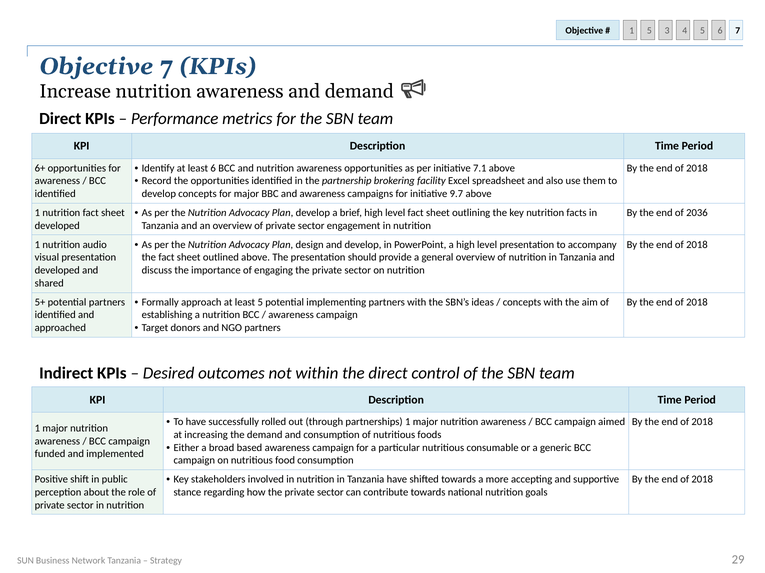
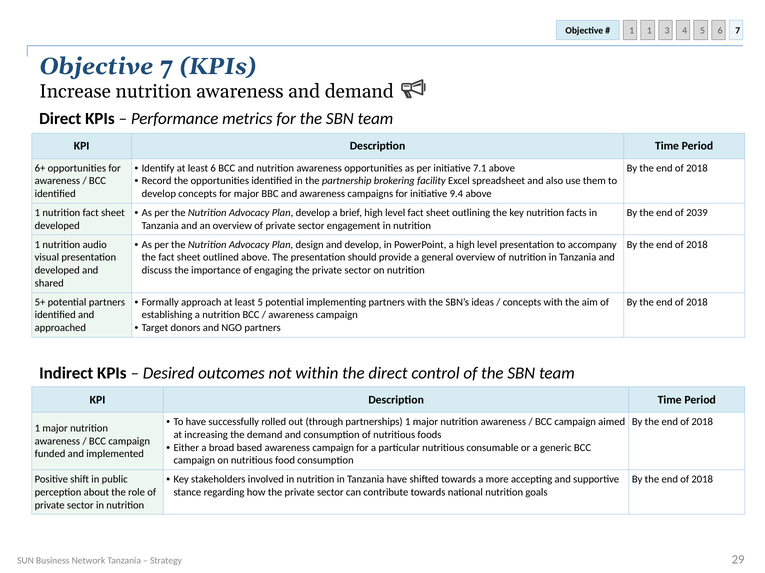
1 5: 5 -> 1
9.7: 9.7 -> 9.4
2036: 2036 -> 2039
